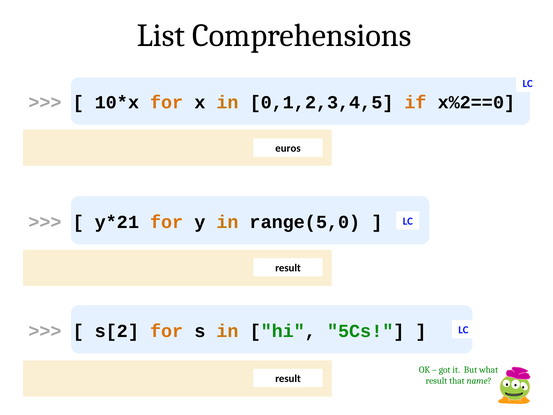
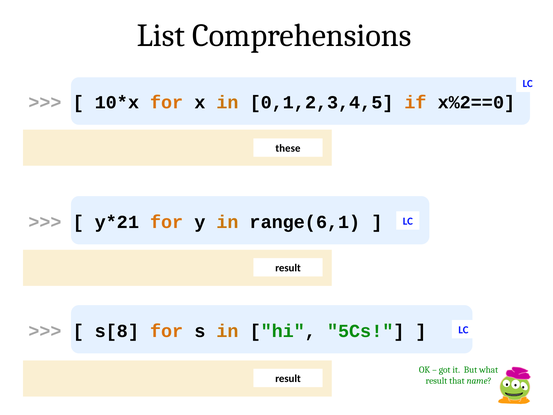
euros: euros -> these
range(5,0: range(5,0 -> range(6,1
s[2: s[2 -> s[8
